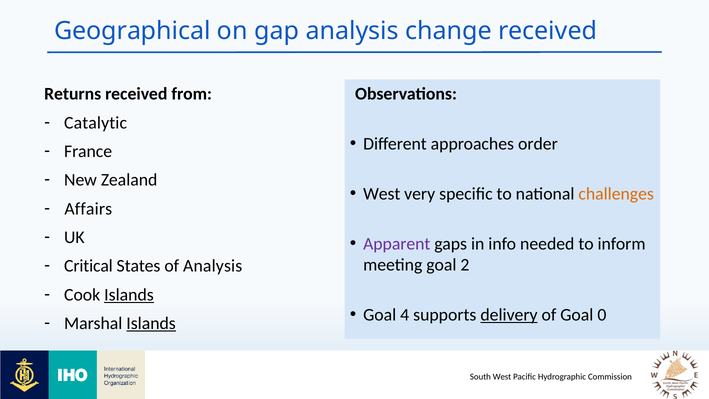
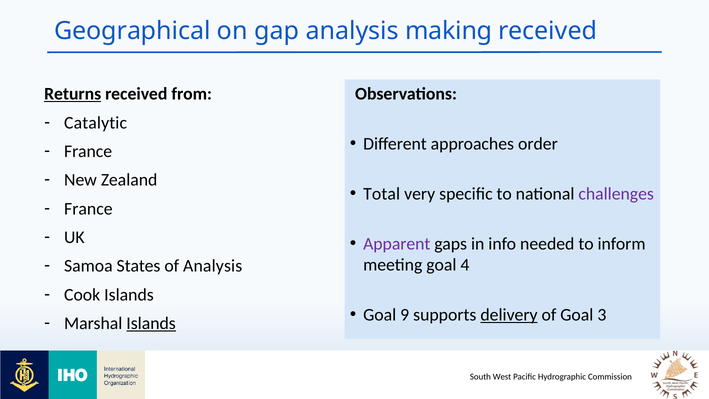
change: change -> making
Returns underline: none -> present
West at (382, 194): West -> Total
challenges colour: orange -> purple
Affairs at (88, 209): Affairs -> France
Critical: Critical -> Samoa
2: 2 -> 4
Islands at (129, 295) underline: present -> none
4: 4 -> 9
0: 0 -> 3
